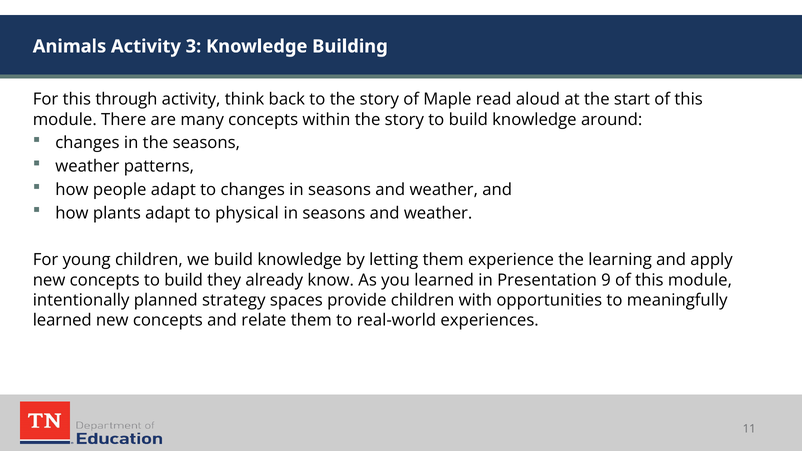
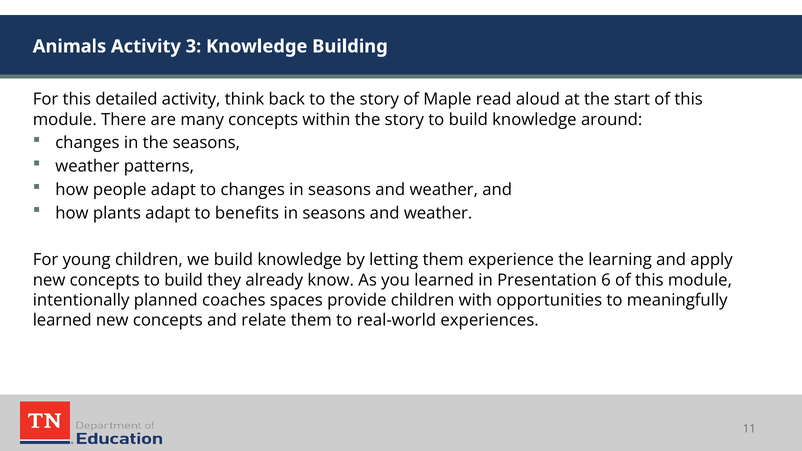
through: through -> detailed
physical: physical -> benefits
9: 9 -> 6
strategy: strategy -> coaches
